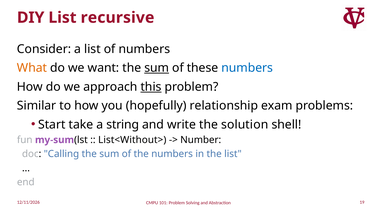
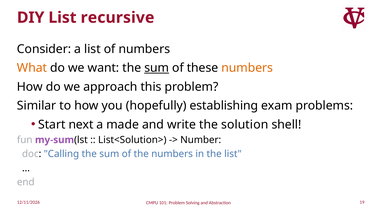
numbers at (247, 68) colour: blue -> orange
this underline: present -> none
relationship: relationship -> establishing
take: take -> next
string: string -> made
List<Without>: List<Without> -> List<Solution>
